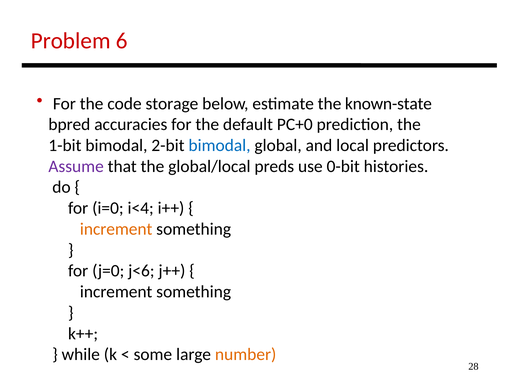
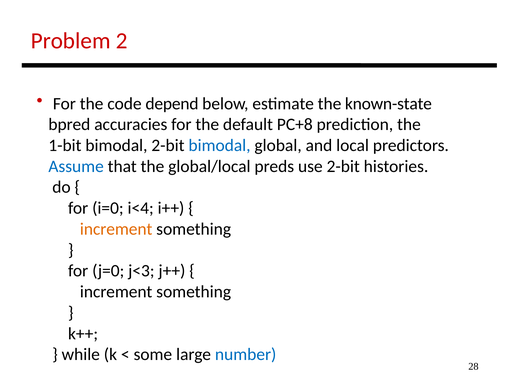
6: 6 -> 2
storage: storage -> depend
PC+0: PC+0 -> PC+8
Assume colour: purple -> blue
use 0-bit: 0-bit -> 2-bit
j<6: j<6 -> j<3
number colour: orange -> blue
